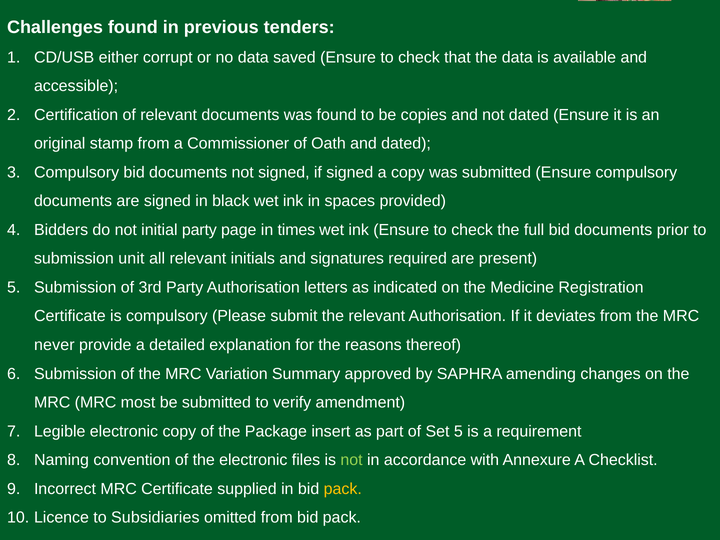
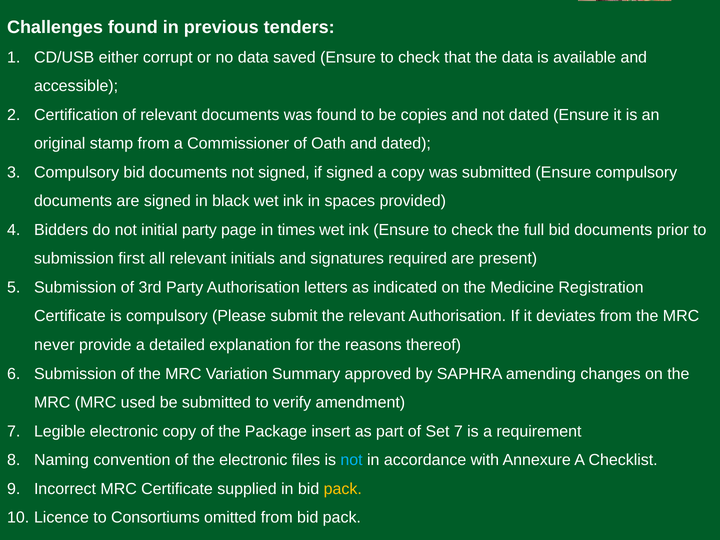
unit: unit -> first
most: most -> used
Set 5: 5 -> 7
not at (352, 460) colour: light green -> light blue
Subsidiaries: Subsidiaries -> Consortiums
